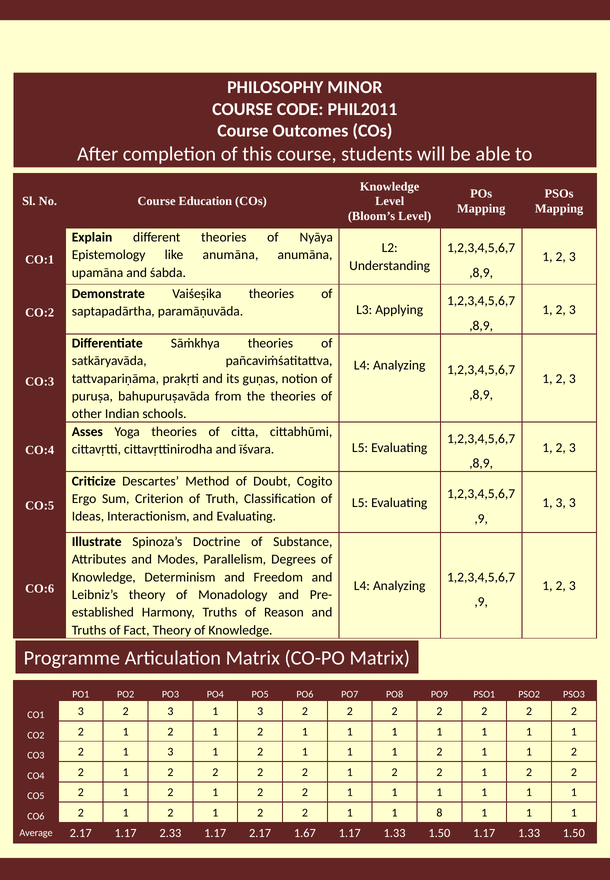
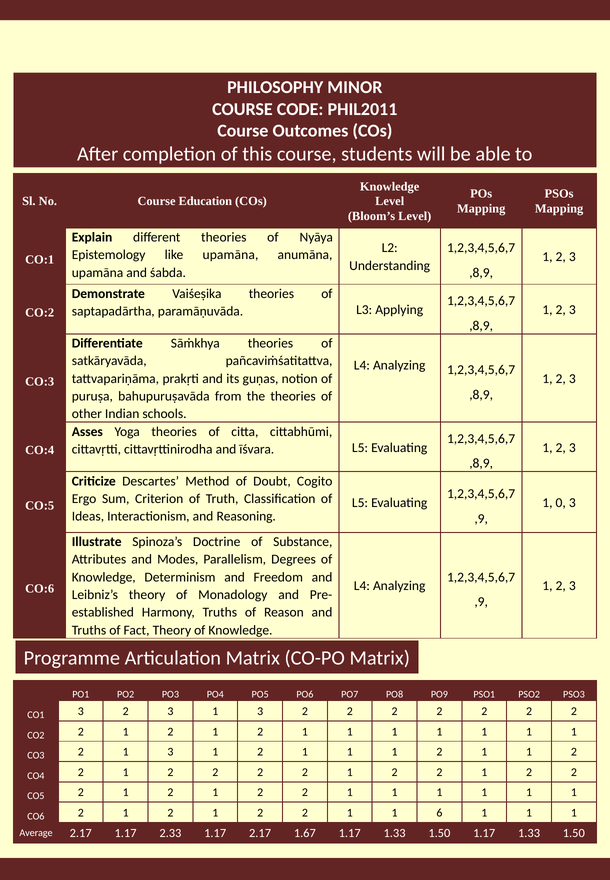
like anumāna: anumāna -> upamāna
3 at (561, 503): 3 -> 0
and Evaluating: Evaluating -> Reasoning
8: 8 -> 6
